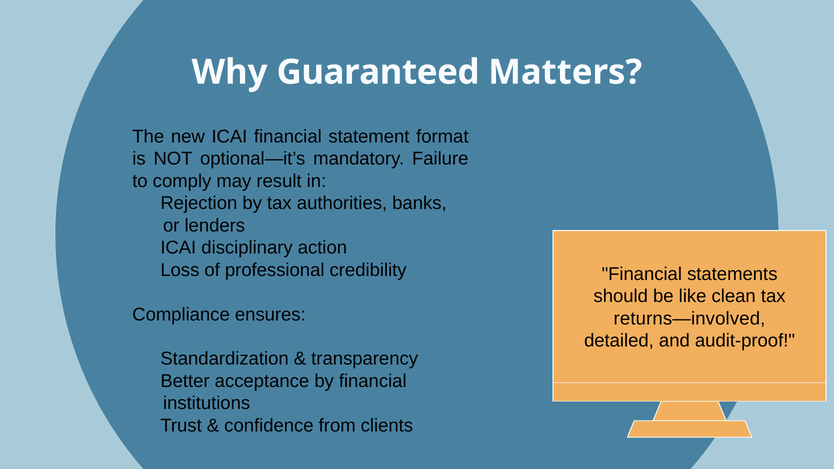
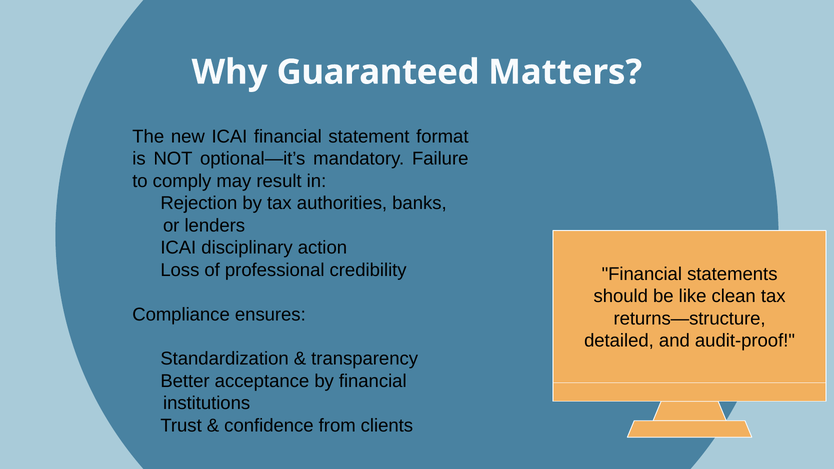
returns—involved: returns—involved -> returns—structure
